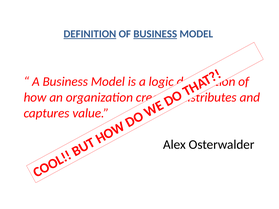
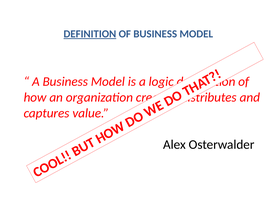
BUSINESS at (155, 34) underline: present -> none
